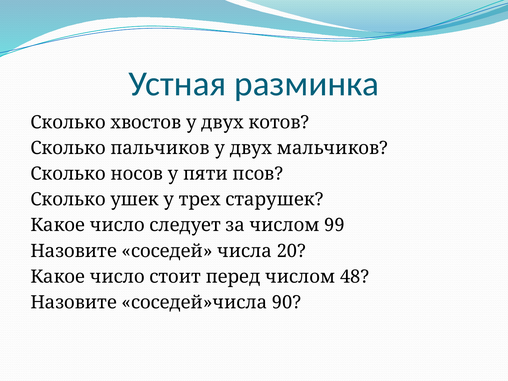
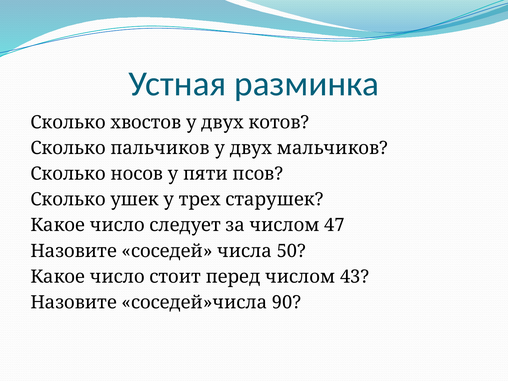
99: 99 -> 47
20: 20 -> 50
48: 48 -> 43
